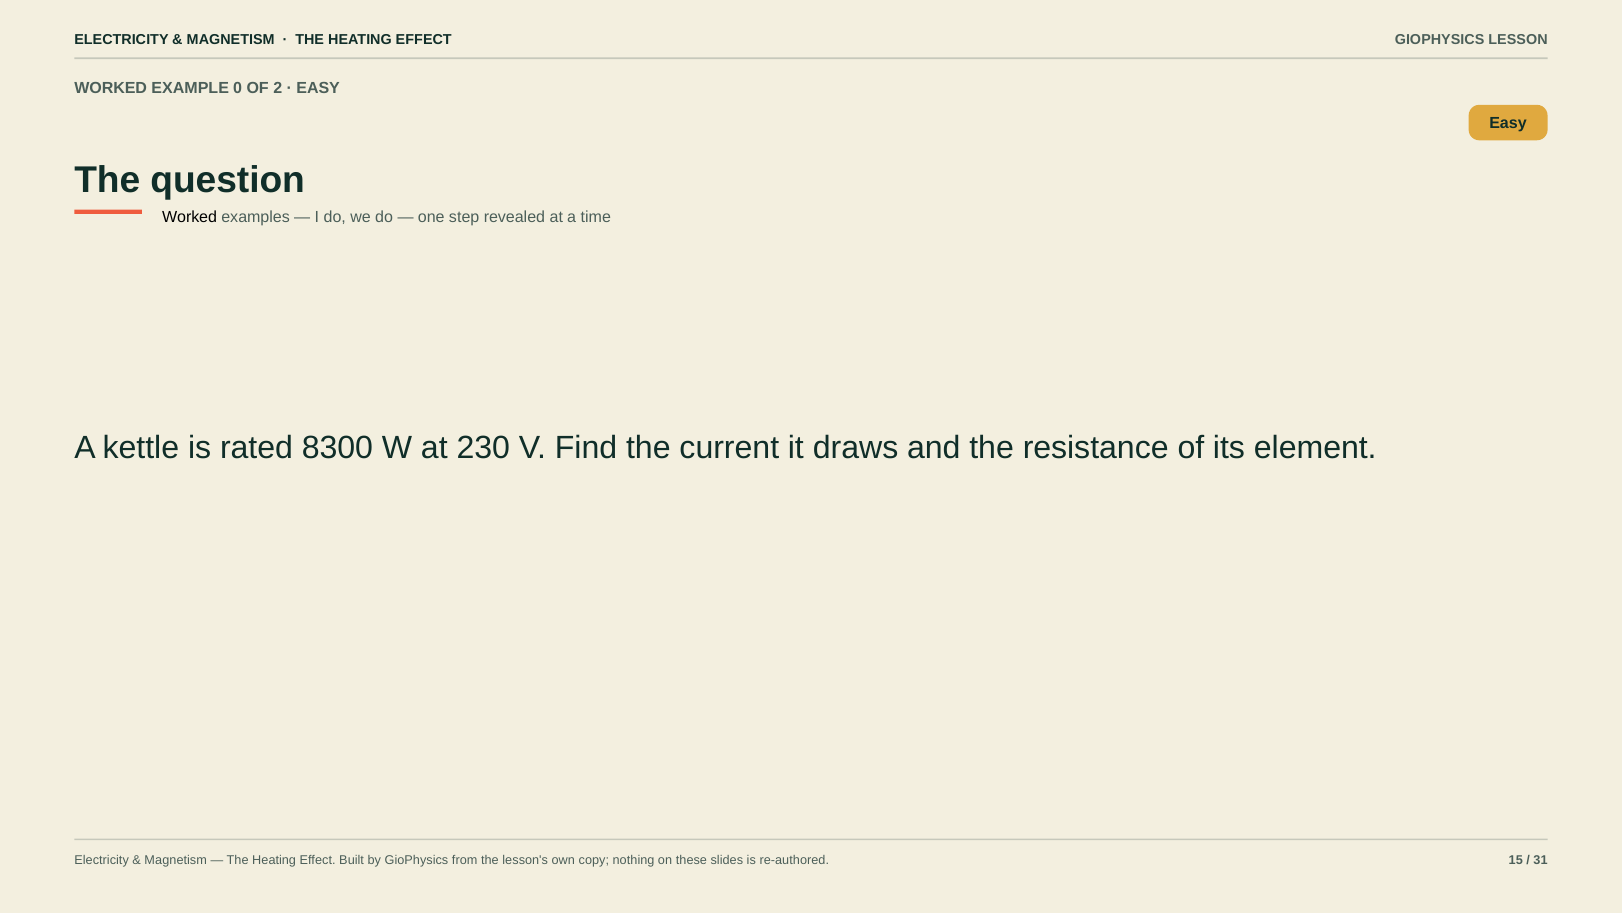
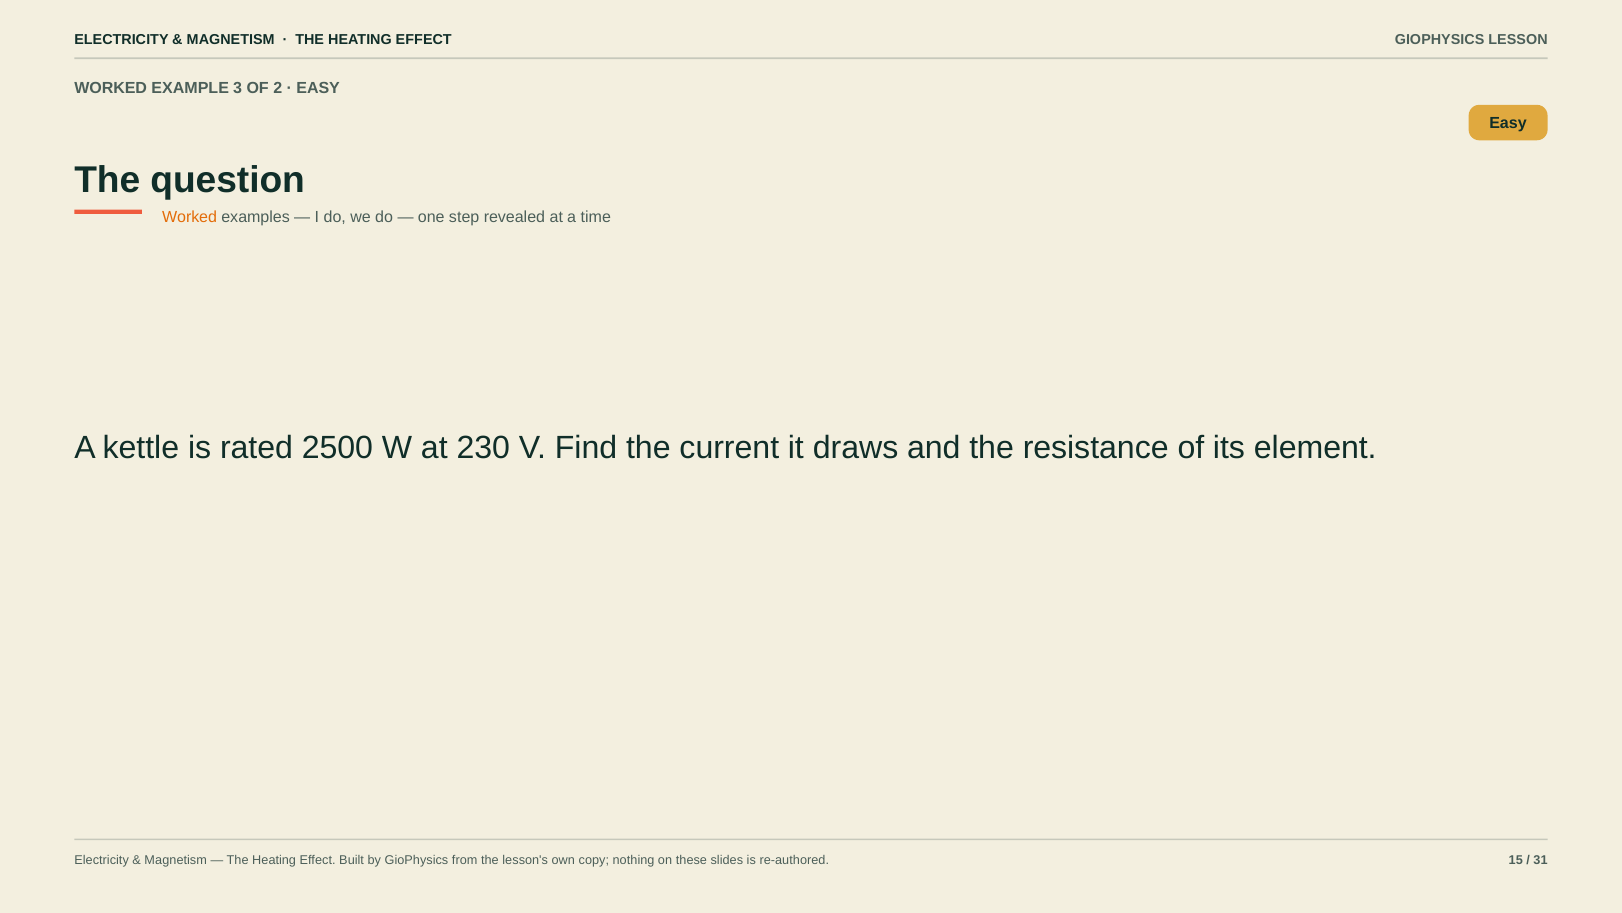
0: 0 -> 3
Worked at (190, 217) colour: black -> orange
8300: 8300 -> 2500
